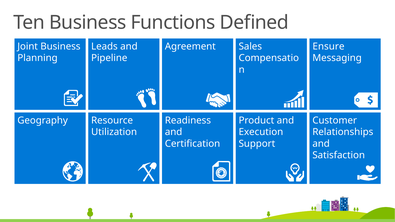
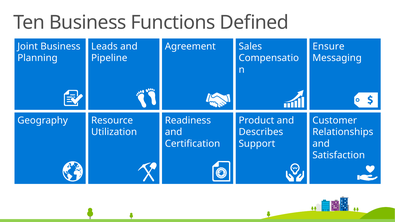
Execution: Execution -> Describes
